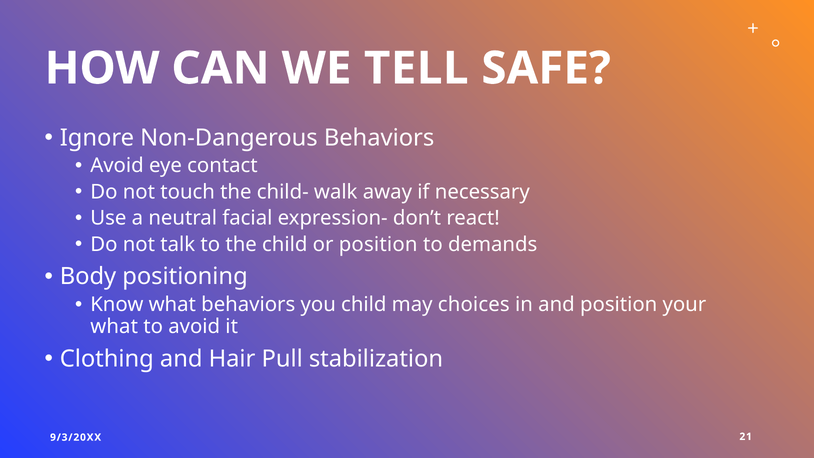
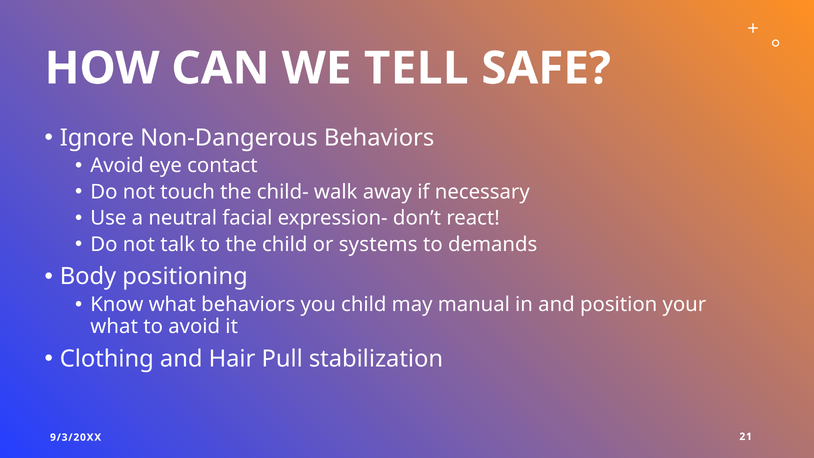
or position: position -> systems
choices: choices -> manual
